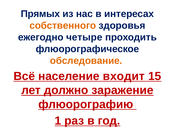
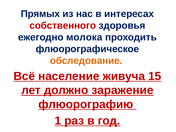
собственного colour: orange -> red
четыре: четыре -> молока
входит: входит -> живуча
